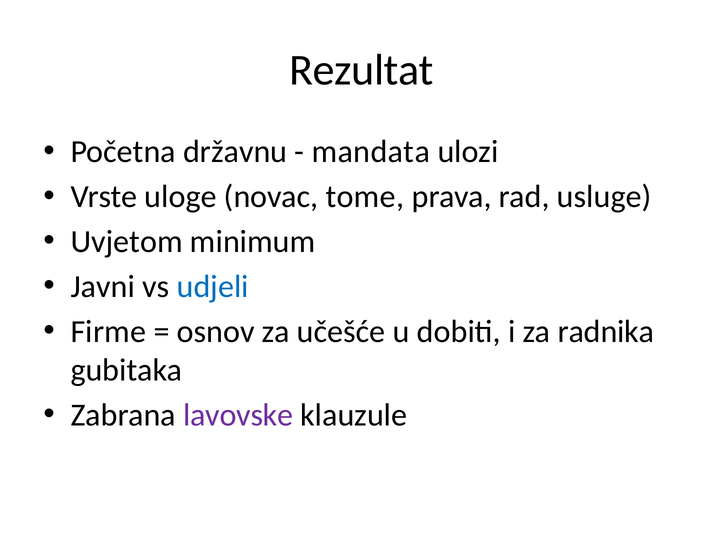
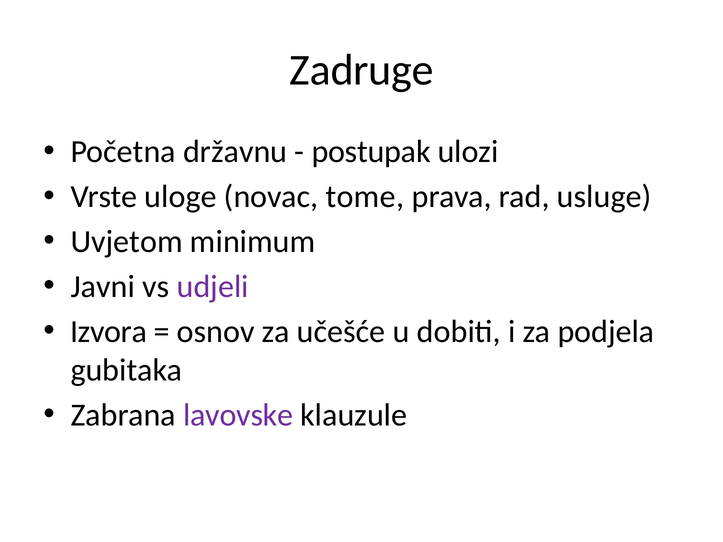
Rezultat: Rezultat -> Zadruge
mandata: mandata -> postupak
udjeli colour: blue -> purple
Firme: Firme -> Izvora
radnika: radnika -> podjela
